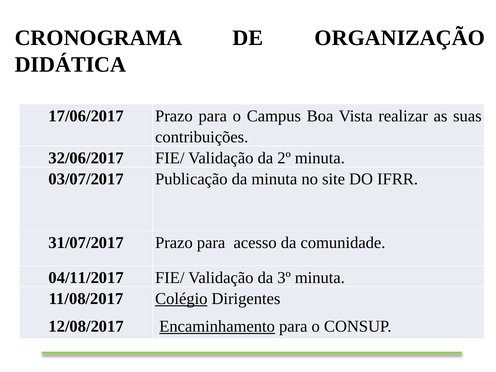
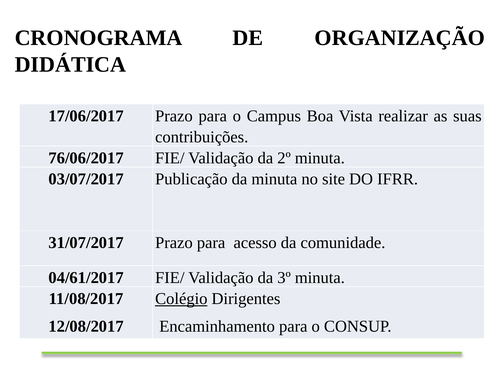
32/06/2017: 32/06/2017 -> 76/06/2017
04/11/2017: 04/11/2017 -> 04/61/2017
Encaminhamento underline: present -> none
